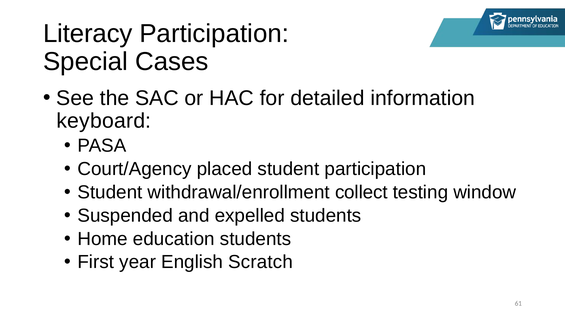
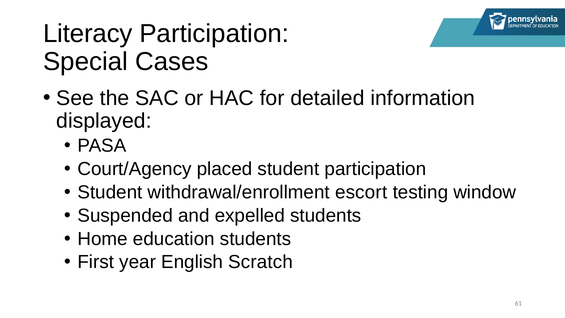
keyboard: keyboard -> displayed
collect: collect -> escort
